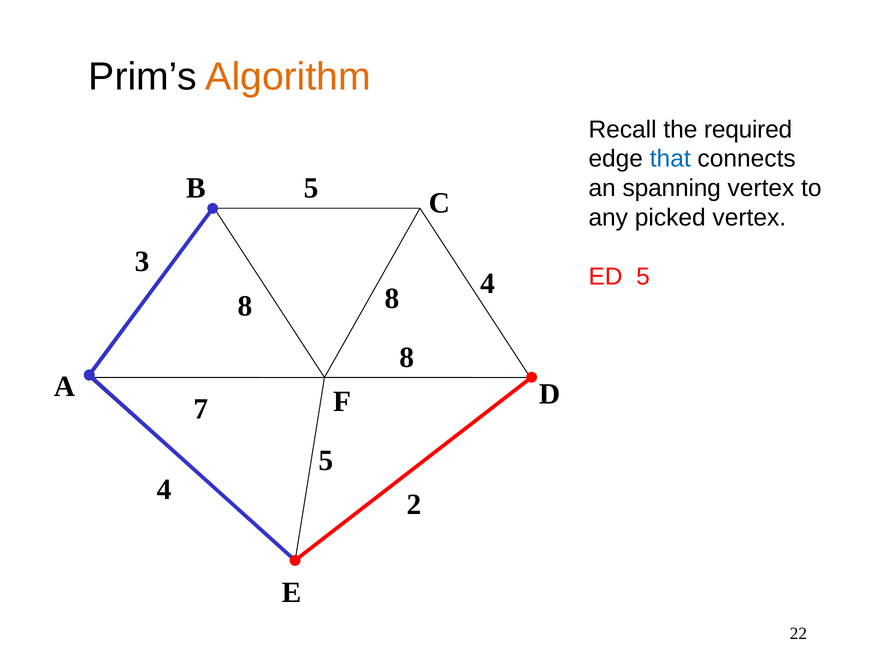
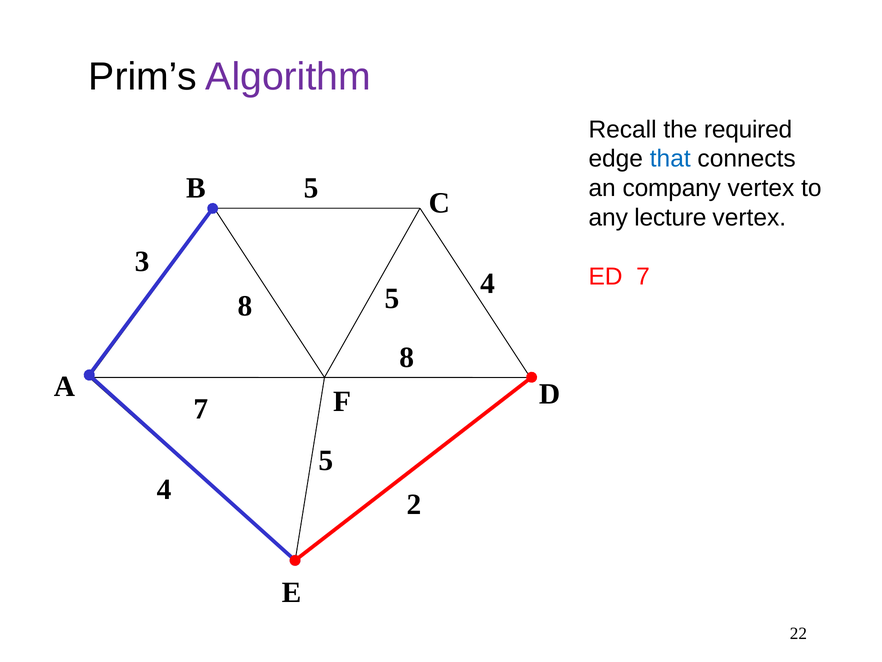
Algorithm colour: orange -> purple
spanning: spanning -> company
picked: picked -> lecture
ED 5: 5 -> 7
8 8: 8 -> 5
